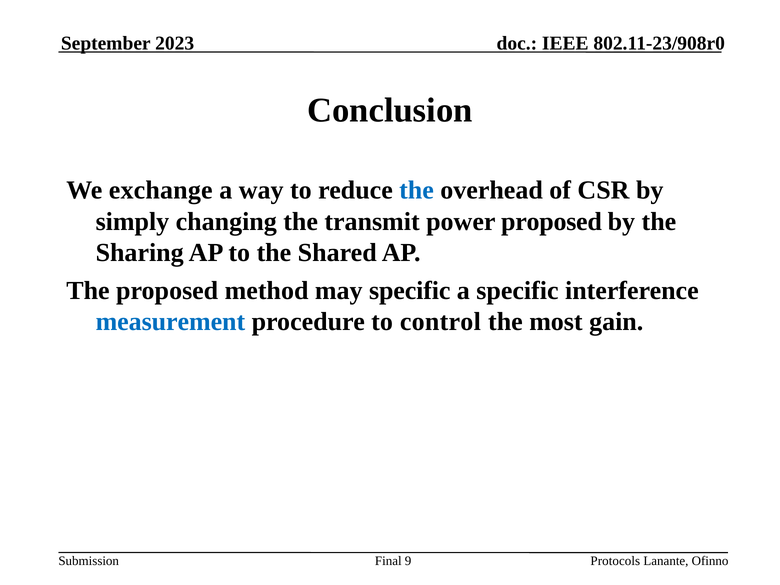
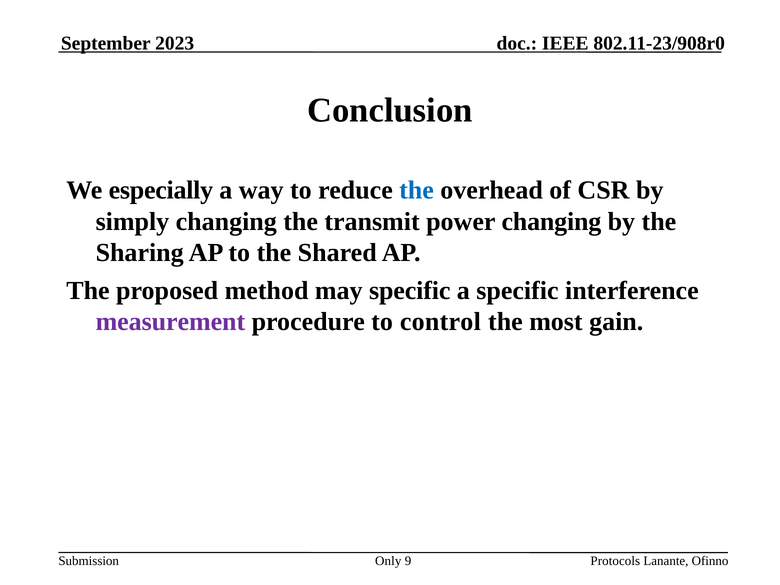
exchange: exchange -> especially
power proposed: proposed -> changing
measurement colour: blue -> purple
Final: Final -> Only
